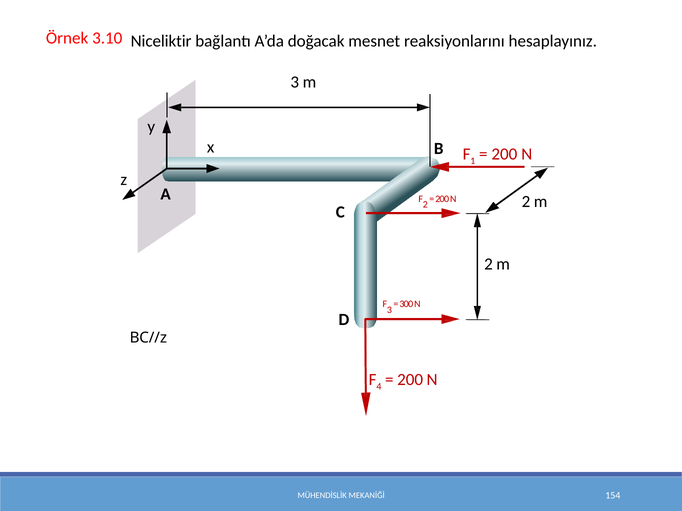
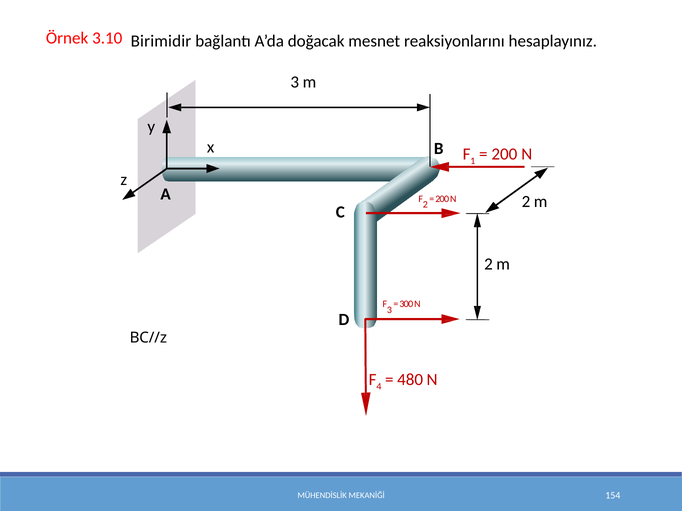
Niceliktir: Niceliktir -> Birimidir
200 at (410, 380): 200 -> 480
